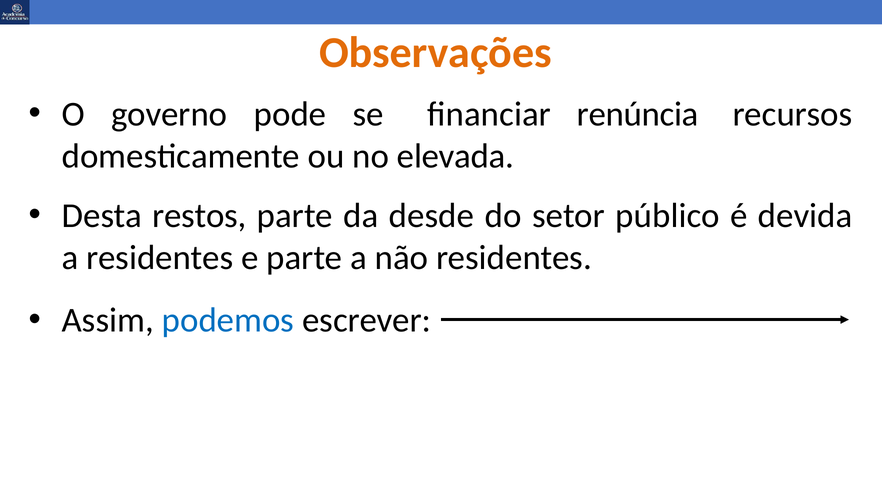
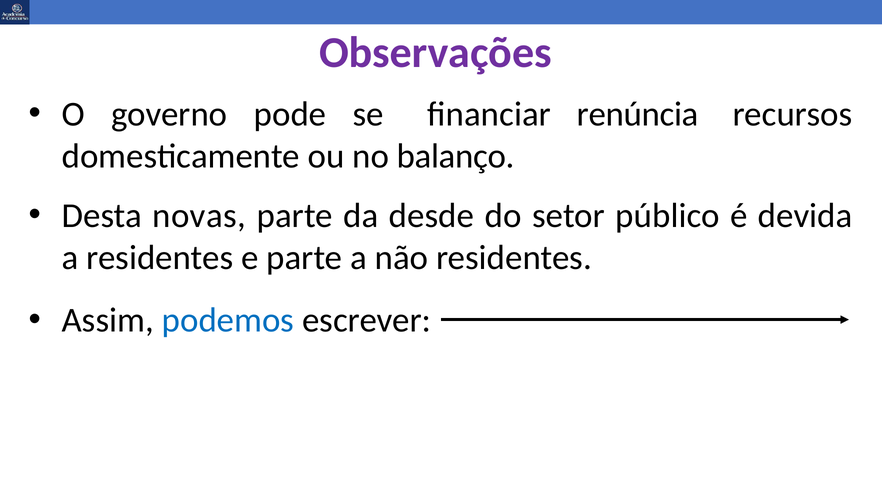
Observações colour: orange -> purple
elevada: elevada -> balanço
restos: restos -> novas
